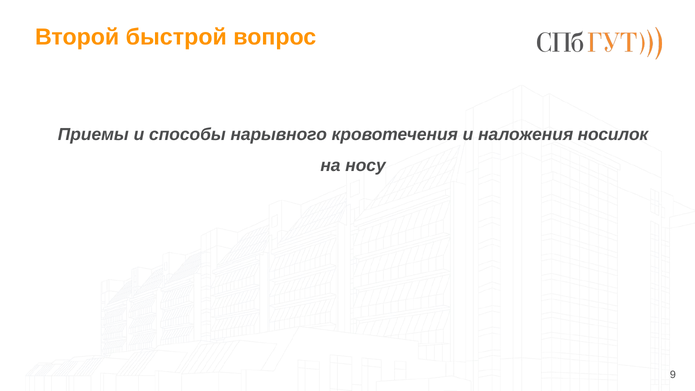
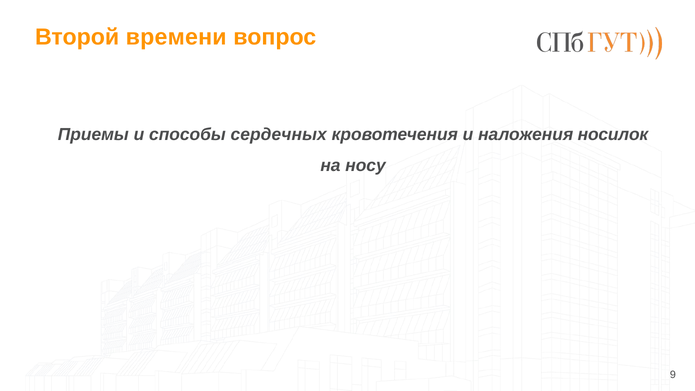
быстрой: быстрой -> времени
нарывного: нарывного -> сердечных
